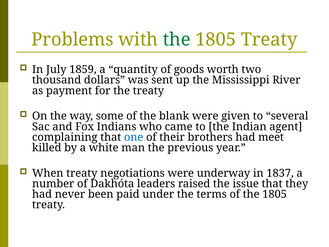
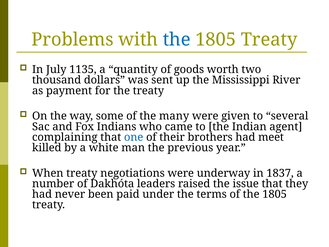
the at (177, 40) colour: green -> blue
1859: 1859 -> 1135
blank: blank -> many
